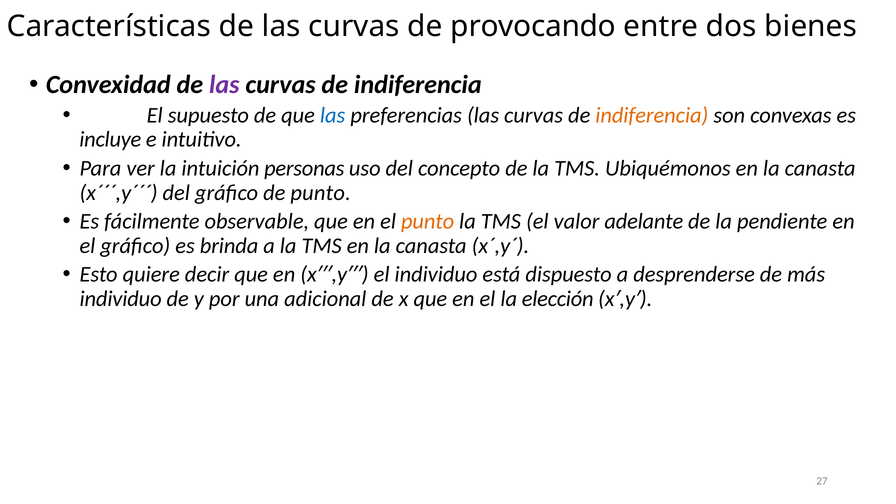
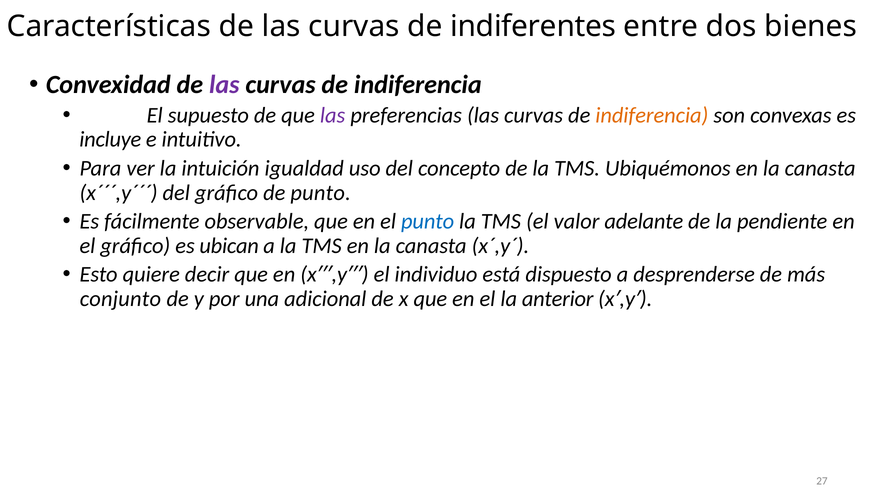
provocando: provocando -> indiferentes
las at (333, 115) colour: blue -> purple
personas: personas -> igualdad
punto at (428, 221) colour: orange -> blue
brinda: brinda -> ubican
individuo at (121, 299): individuo -> conjunto
elección: elección -> anterior
